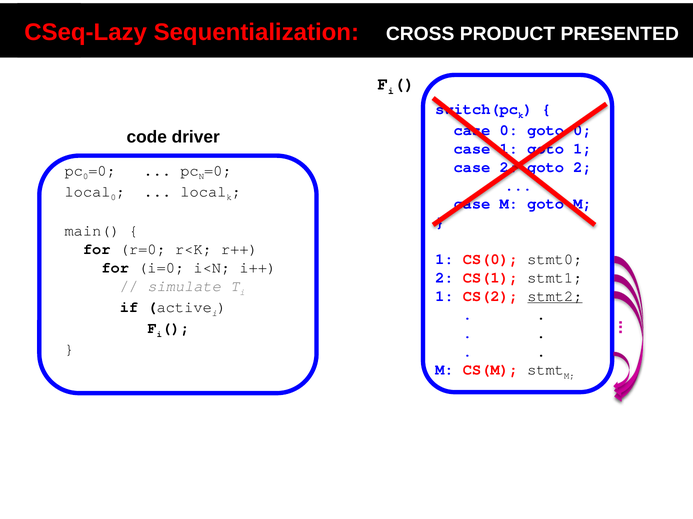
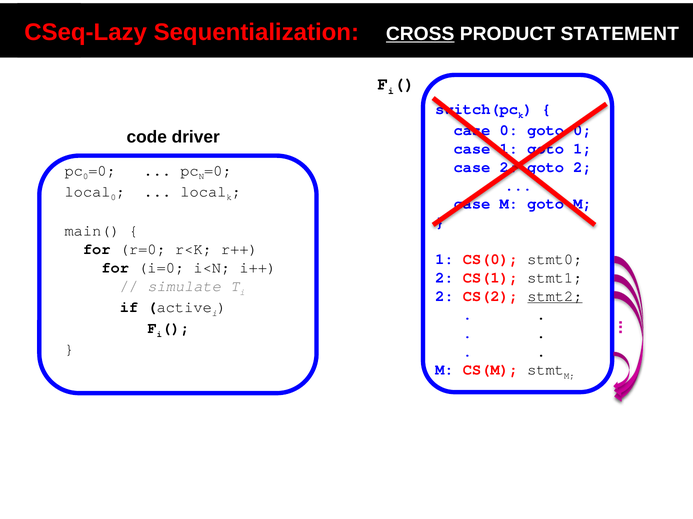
CROSS underline: none -> present
PRESENTED: PRESENTED -> STATEMENT
1 at (444, 297): 1 -> 2
